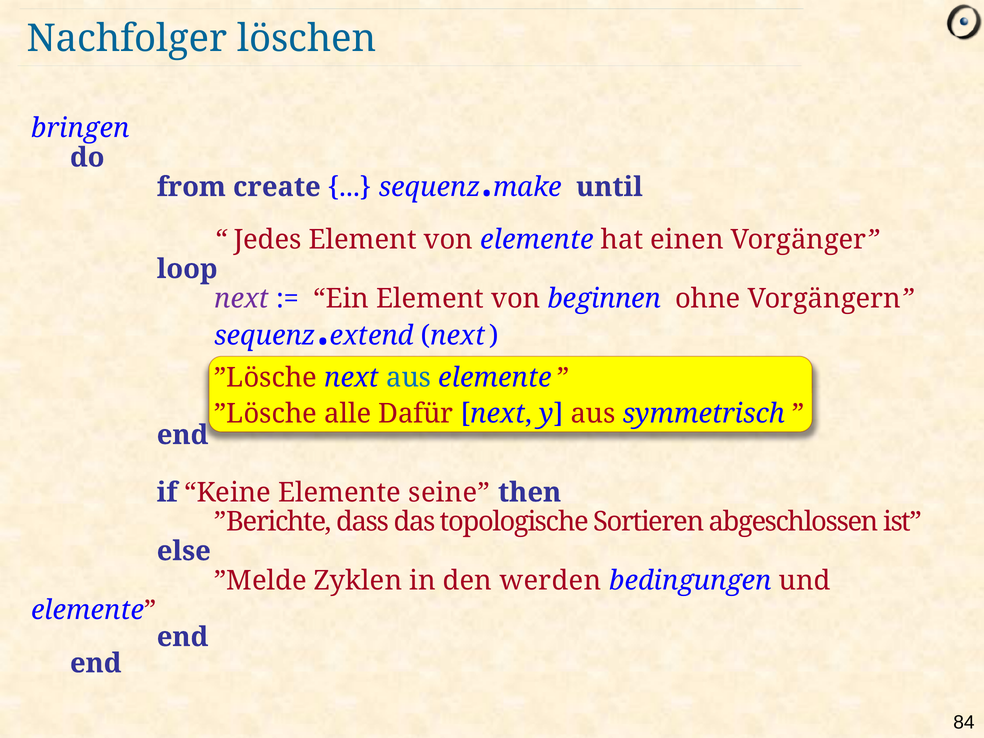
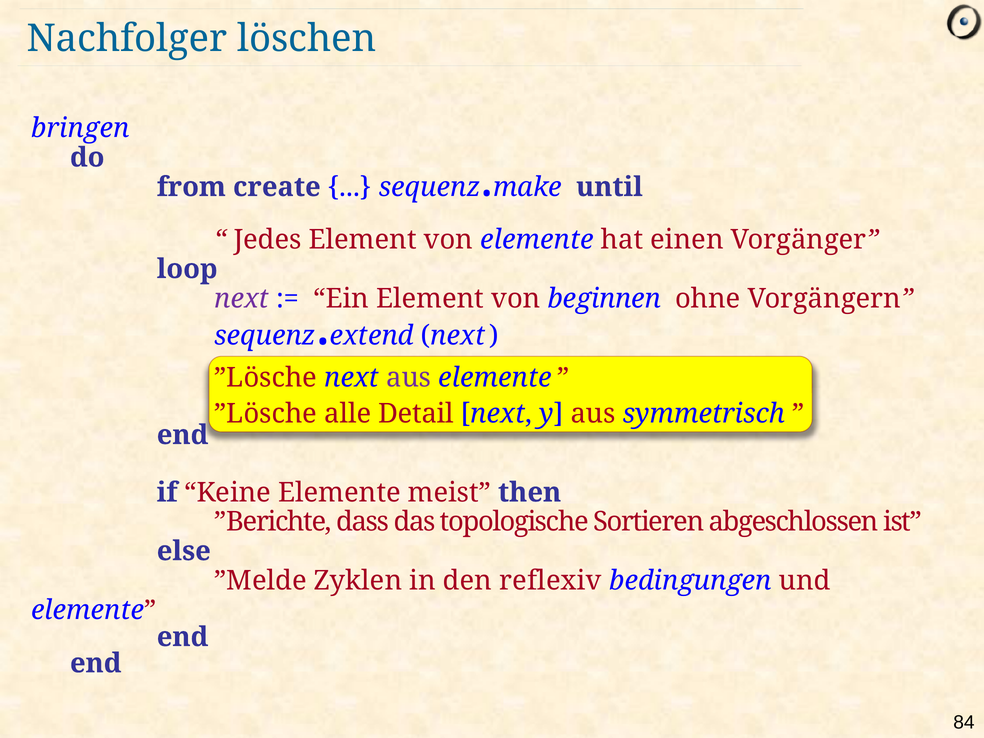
aus at (409, 378) colour: blue -> purple
Dafür: Dafür -> Detail
seine: seine -> meist
werden: werden -> reflexiv
